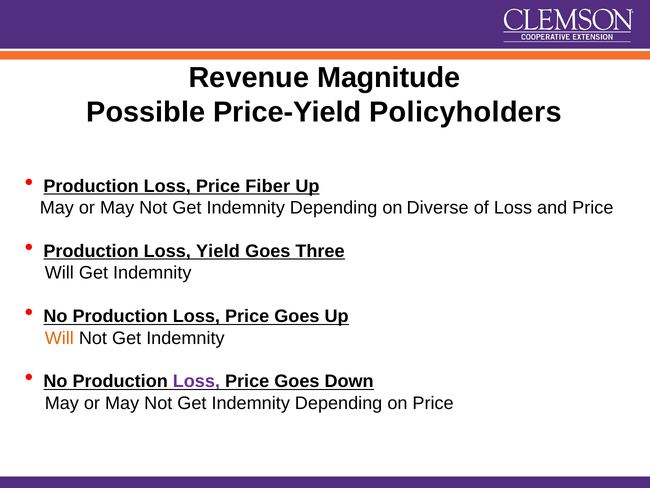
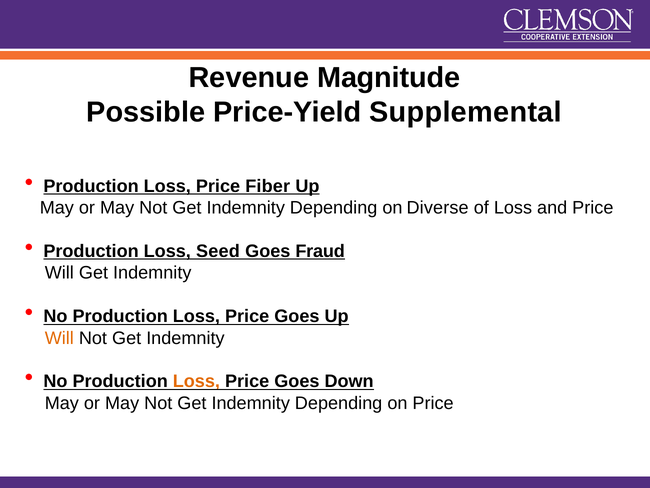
Policyholders: Policyholders -> Supplemental
Yield: Yield -> Seed
Three: Three -> Fraud
Loss at (196, 381) colour: purple -> orange
